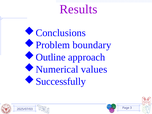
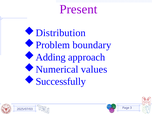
Results: Results -> Present
Conclusions: Conclusions -> Distribution
Outline: Outline -> Adding
